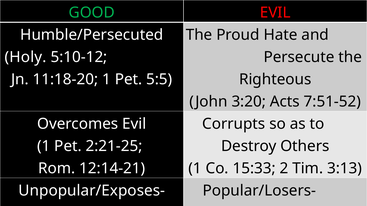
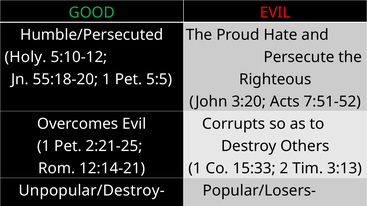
11:18-20: 11:18-20 -> 55:18-20
Unpopular/Exposes-: Unpopular/Exposes- -> Unpopular/Destroy-
